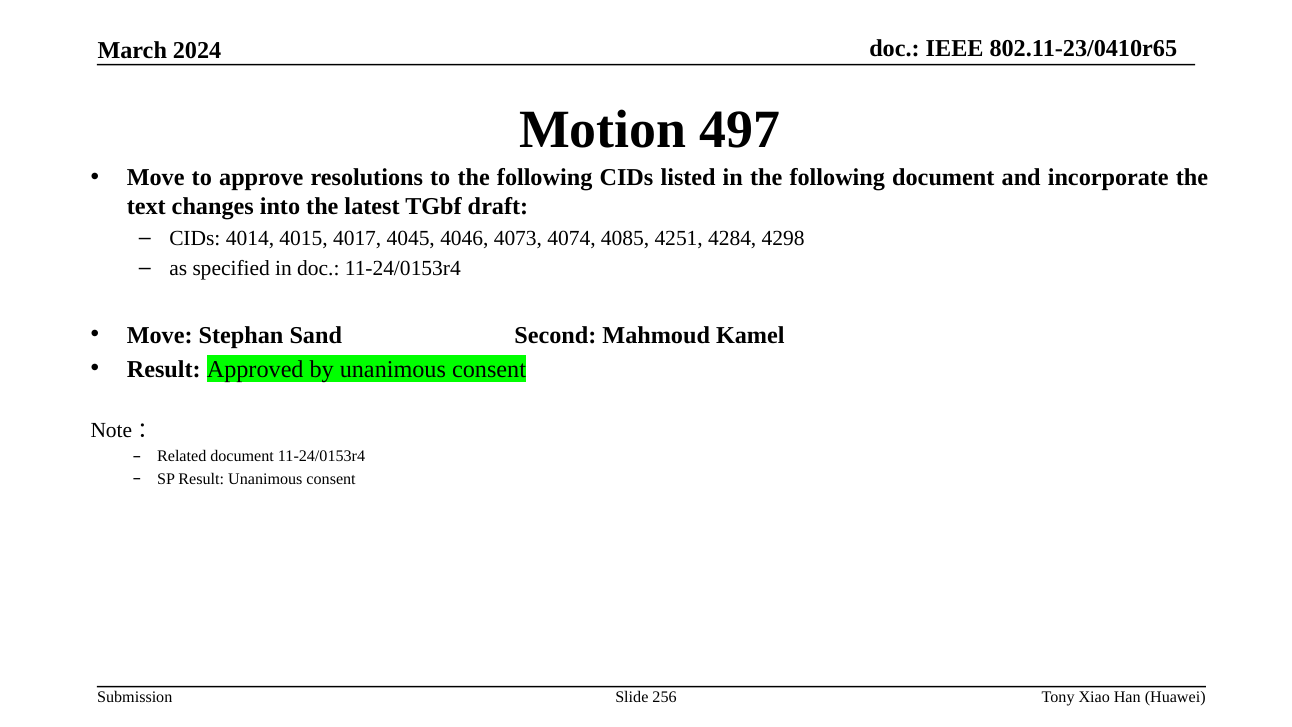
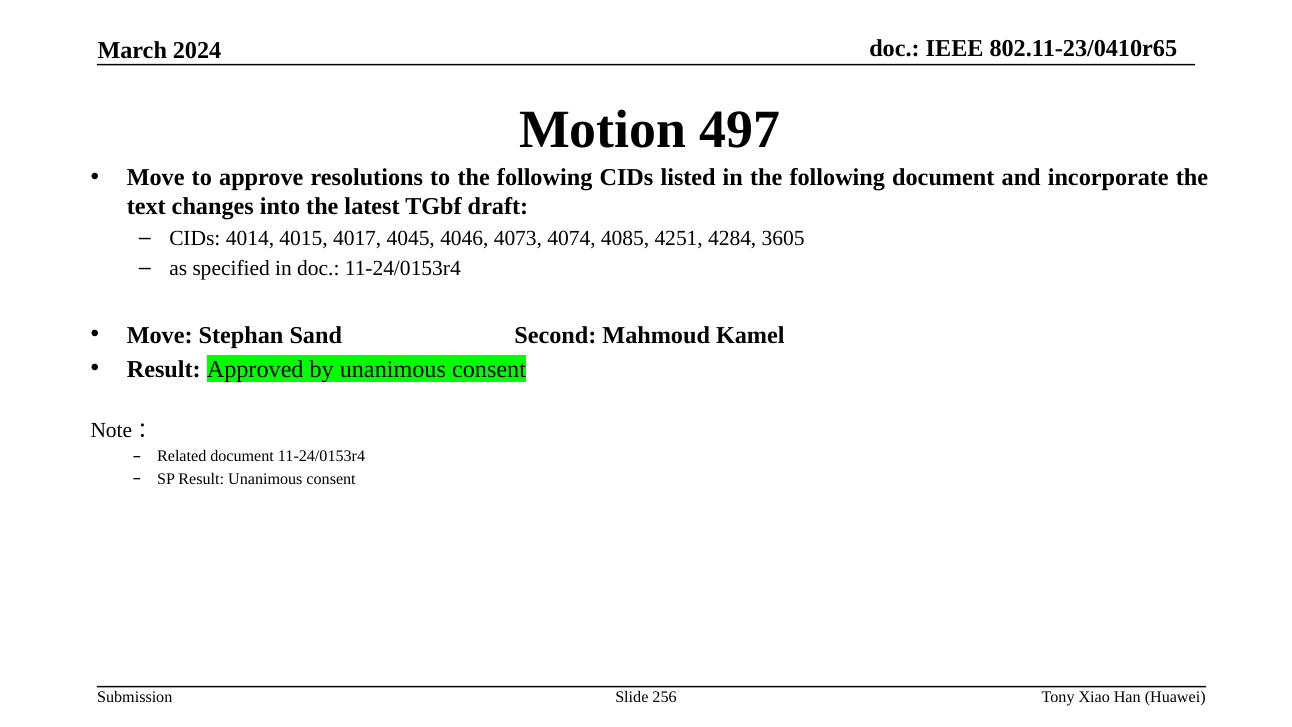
4298: 4298 -> 3605
